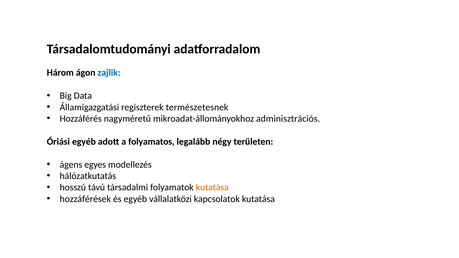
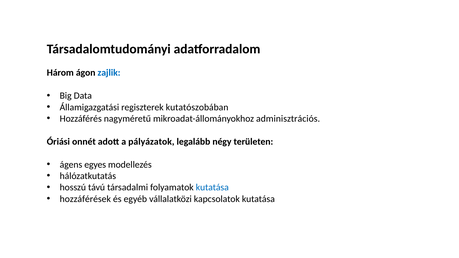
természetesnek: természetesnek -> kutatószobában
Óriási egyéb: egyéb -> onnét
folyamatos: folyamatos -> pályázatok
kutatása at (212, 188) colour: orange -> blue
